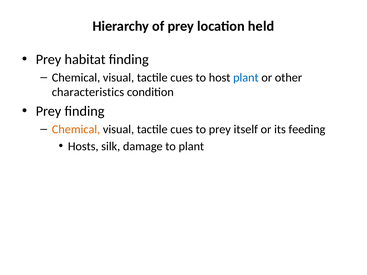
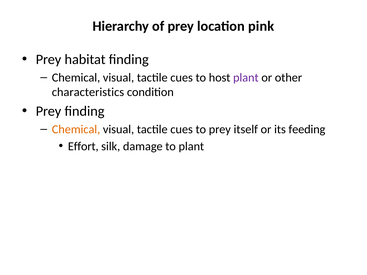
held: held -> pink
plant at (246, 78) colour: blue -> purple
Hosts: Hosts -> Effort
